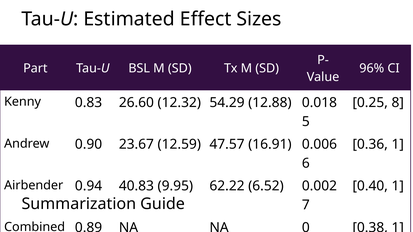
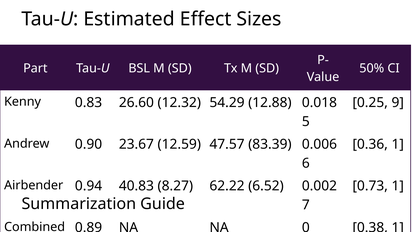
96%: 96% -> 50%
8: 8 -> 9
16.91: 16.91 -> 83.39
9.95: 9.95 -> 8.27
0.40: 0.40 -> 0.73
